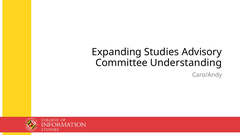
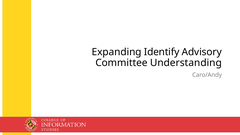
Studies: Studies -> Identify
